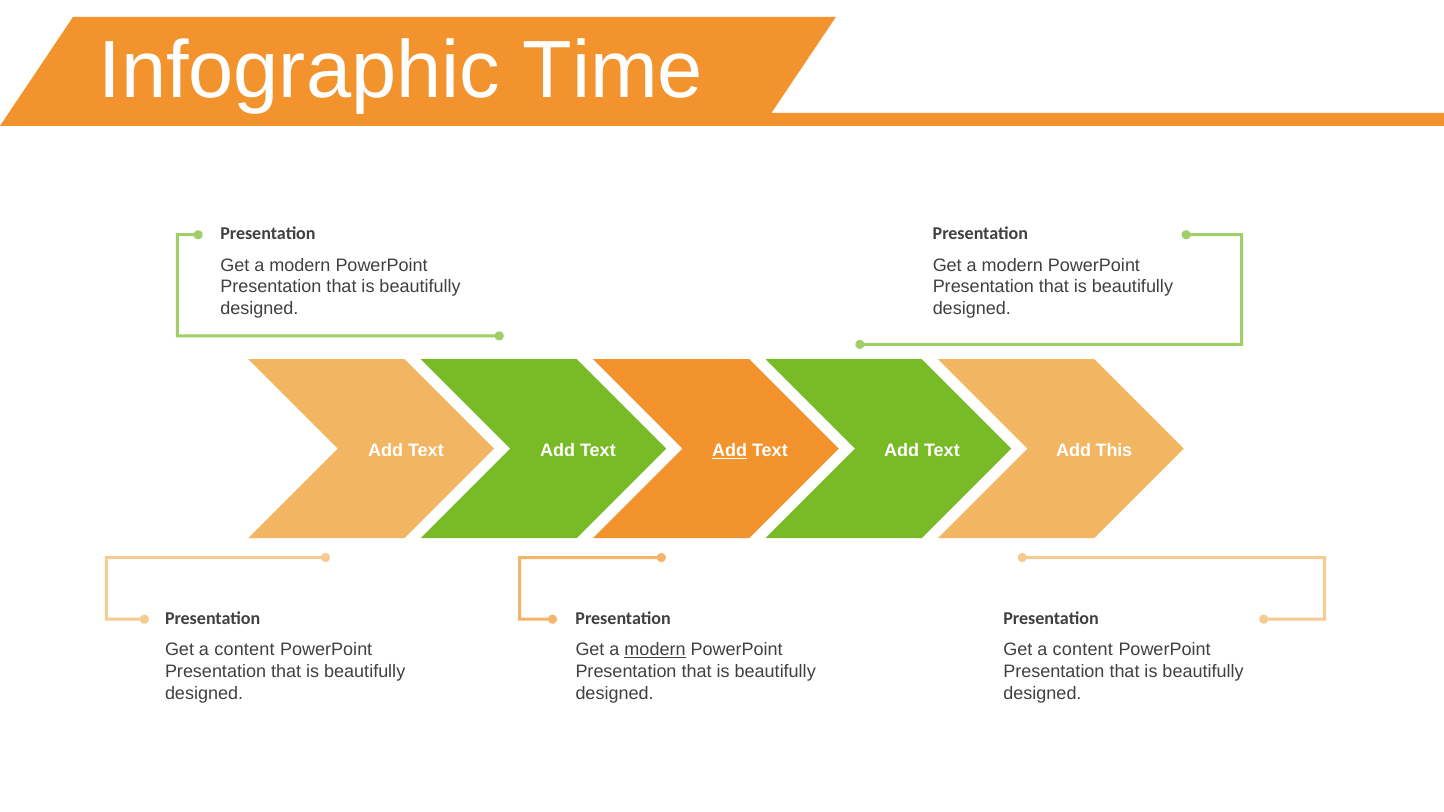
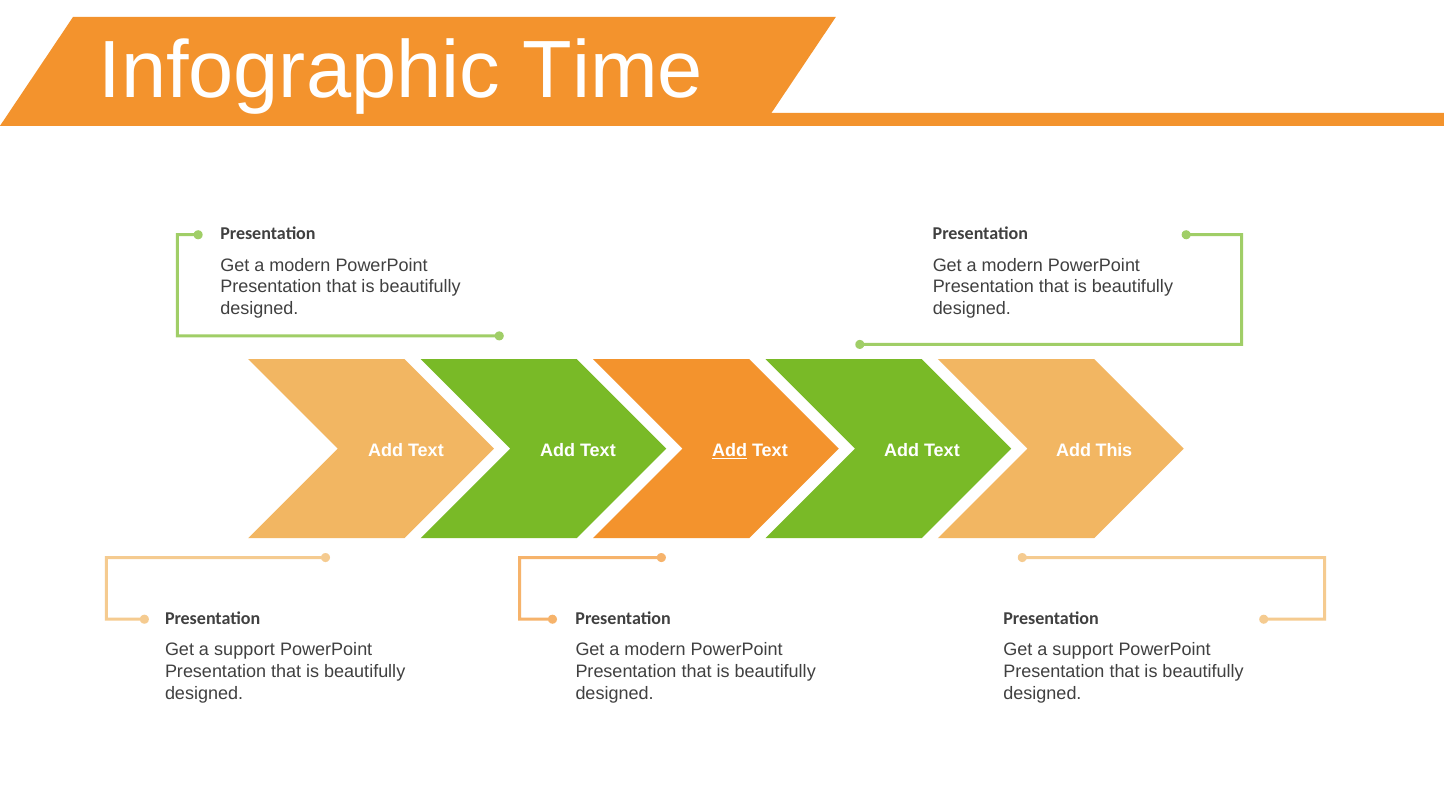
content at (244, 650): content -> support
modern at (655, 650) underline: present -> none
content at (1083, 650): content -> support
